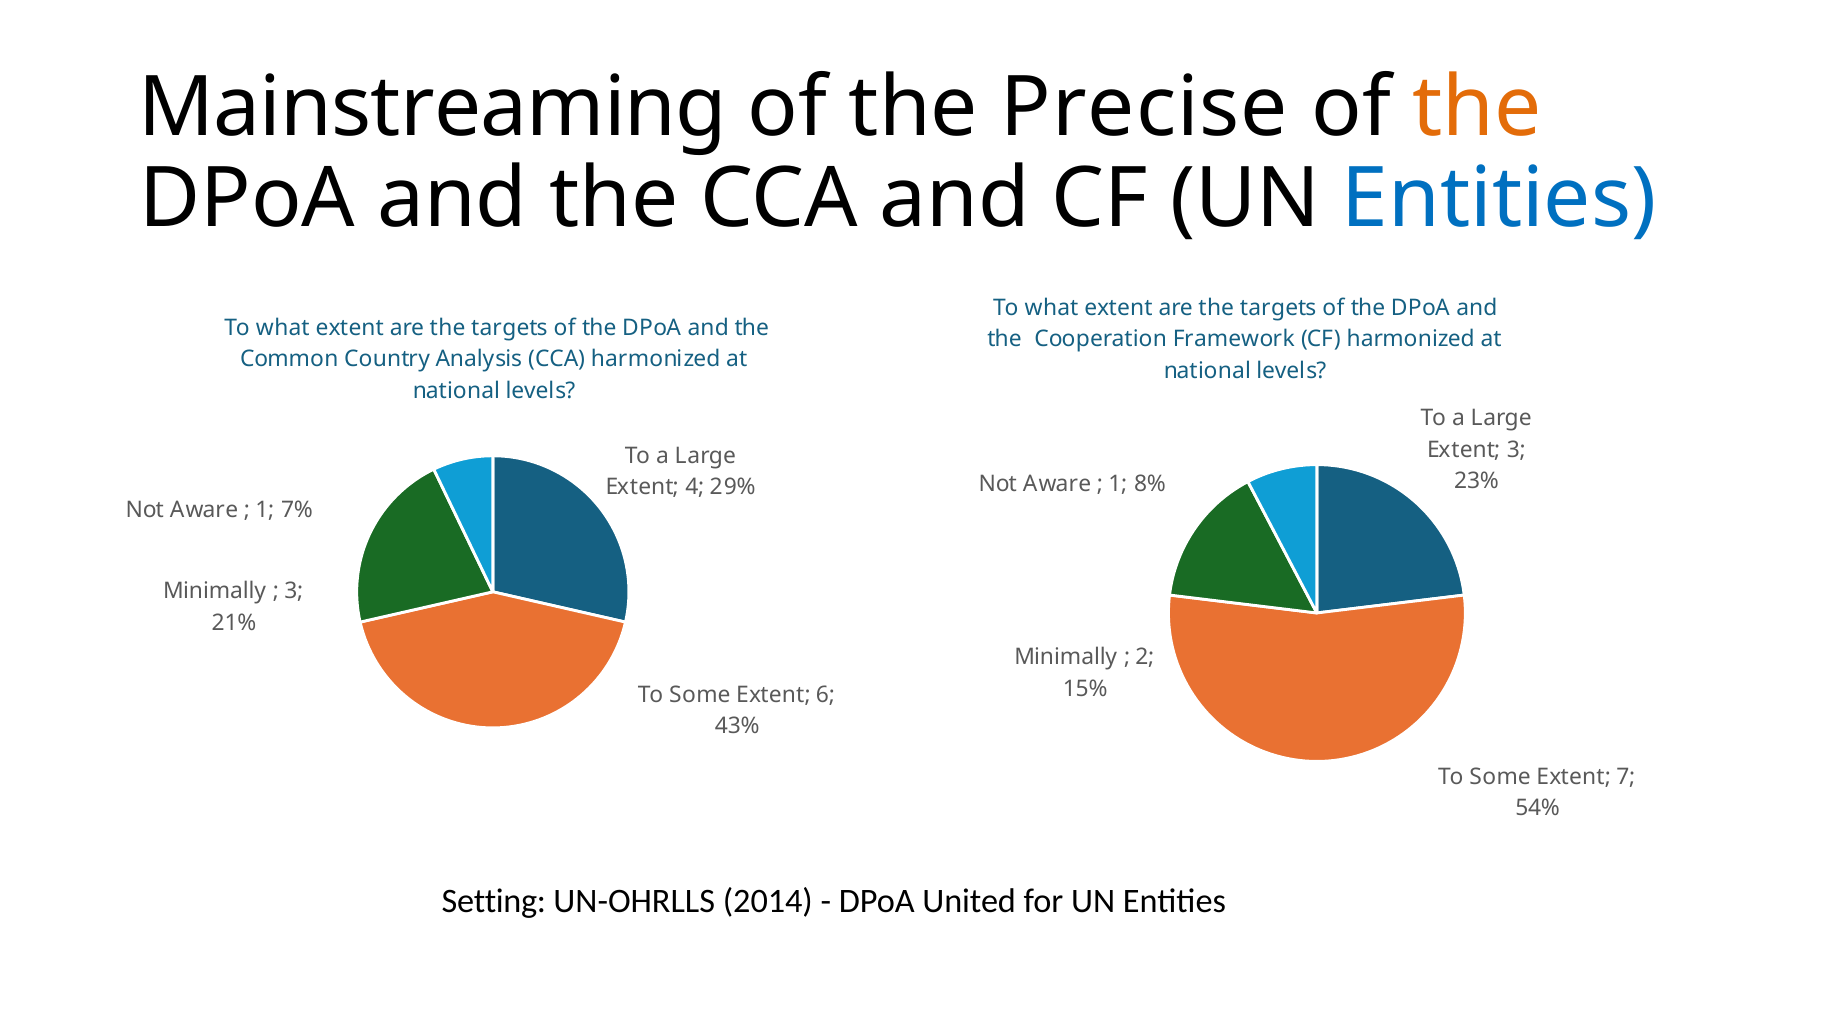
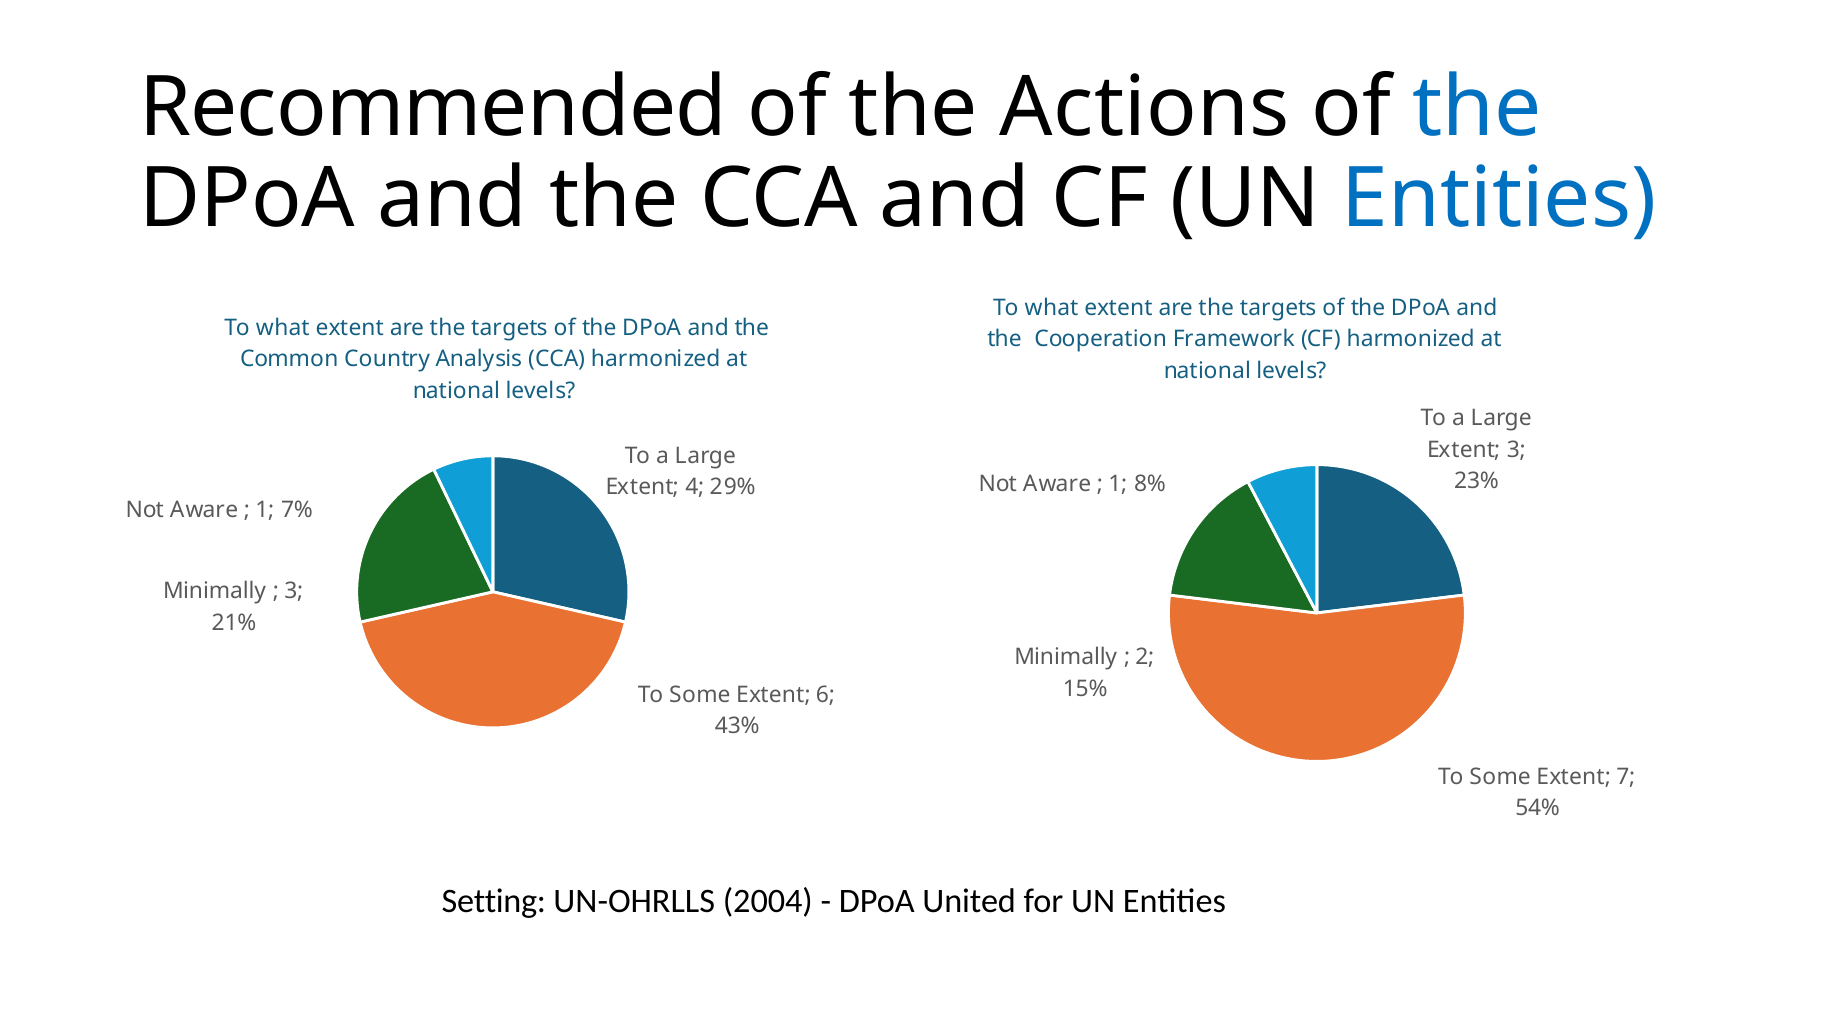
Mainstreaming: Mainstreaming -> Recommended
Precise: Precise -> Actions
the at (1477, 108) colour: orange -> blue
2014: 2014 -> 2004
